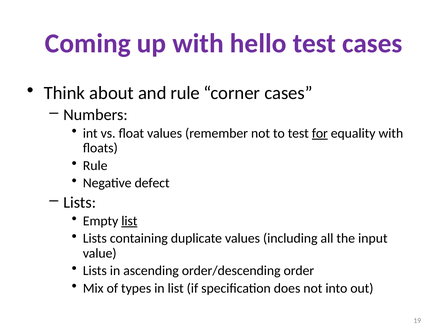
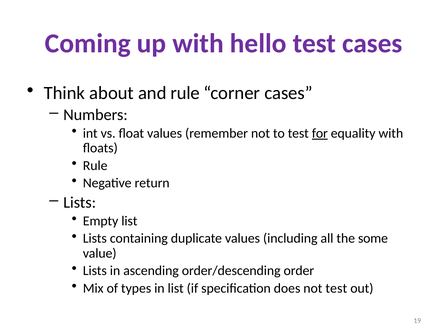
defect: defect -> return
list at (129, 221) underline: present -> none
input: input -> some
not into: into -> test
